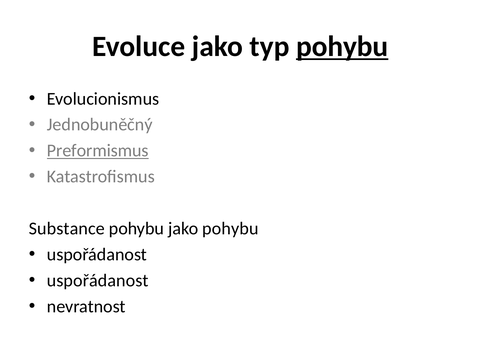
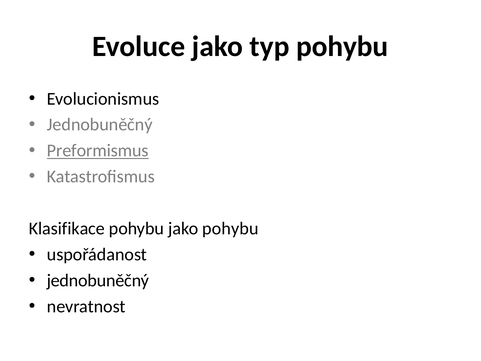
pohybu at (342, 47) underline: present -> none
Substance: Substance -> Klasifikace
uspořádanost at (98, 280): uspořádanost -> jednobuněčný
